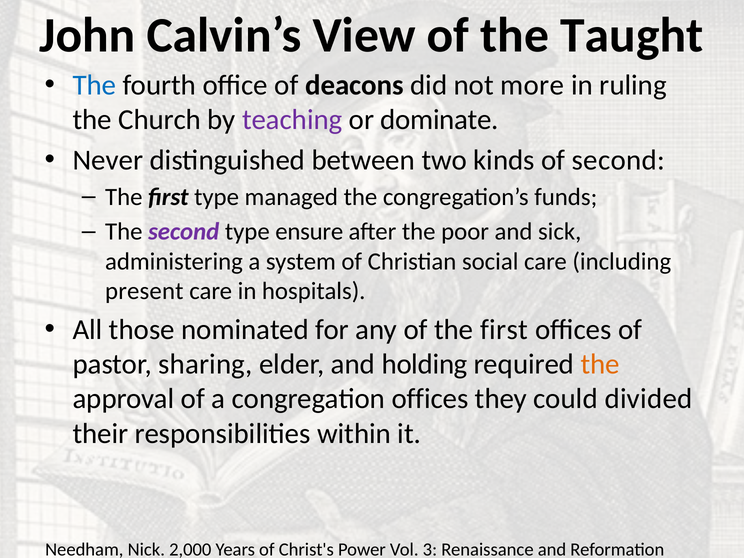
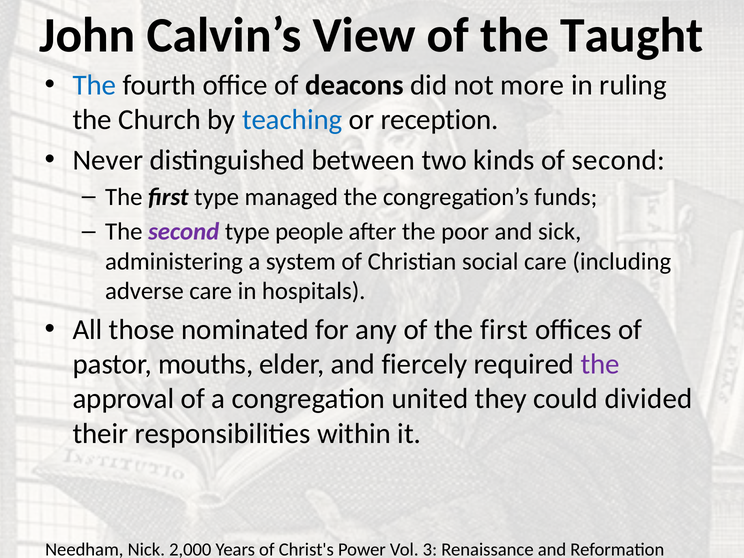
teaching colour: purple -> blue
dominate: dominate -> reception
ensure: ensure -> people
present: present -> adverse
sharing: sharing -> mouths
holding: holding -> fiercely
the at (600, 364) colour: orange -> purple
congregation offices: offices -> united
